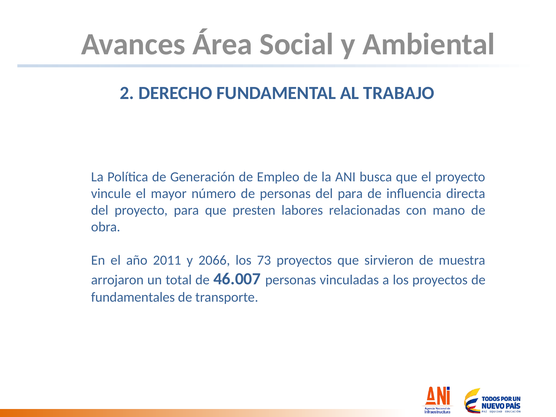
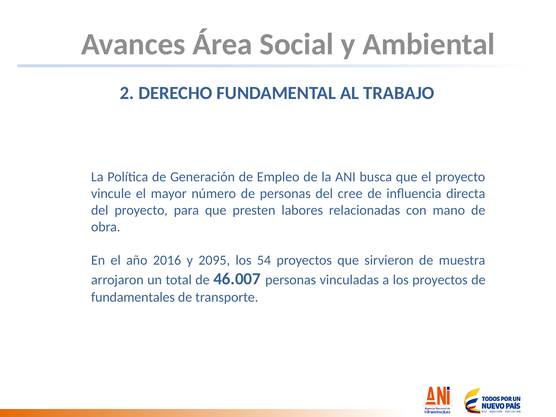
del para: para -> cree
2011: 2011 -> 2016
2066: 2066 -> 2095
73: 73 -> 54
